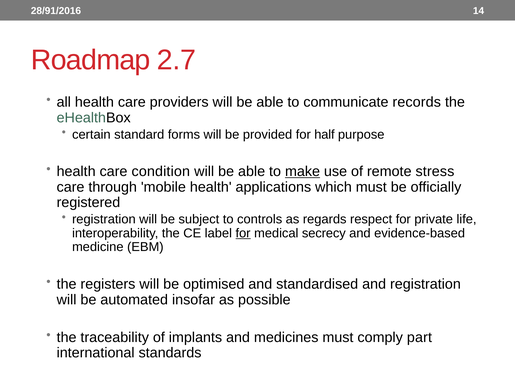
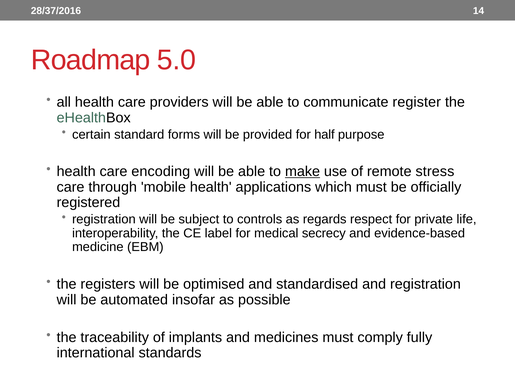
28/91/2016: 28/91/2016 -> 28/37/2016
2.7: 2.7 -> 5.0
records: records -> register
condition: condition -> encoding
for at (243, 233) underline: present -> none
part: part -> fully
